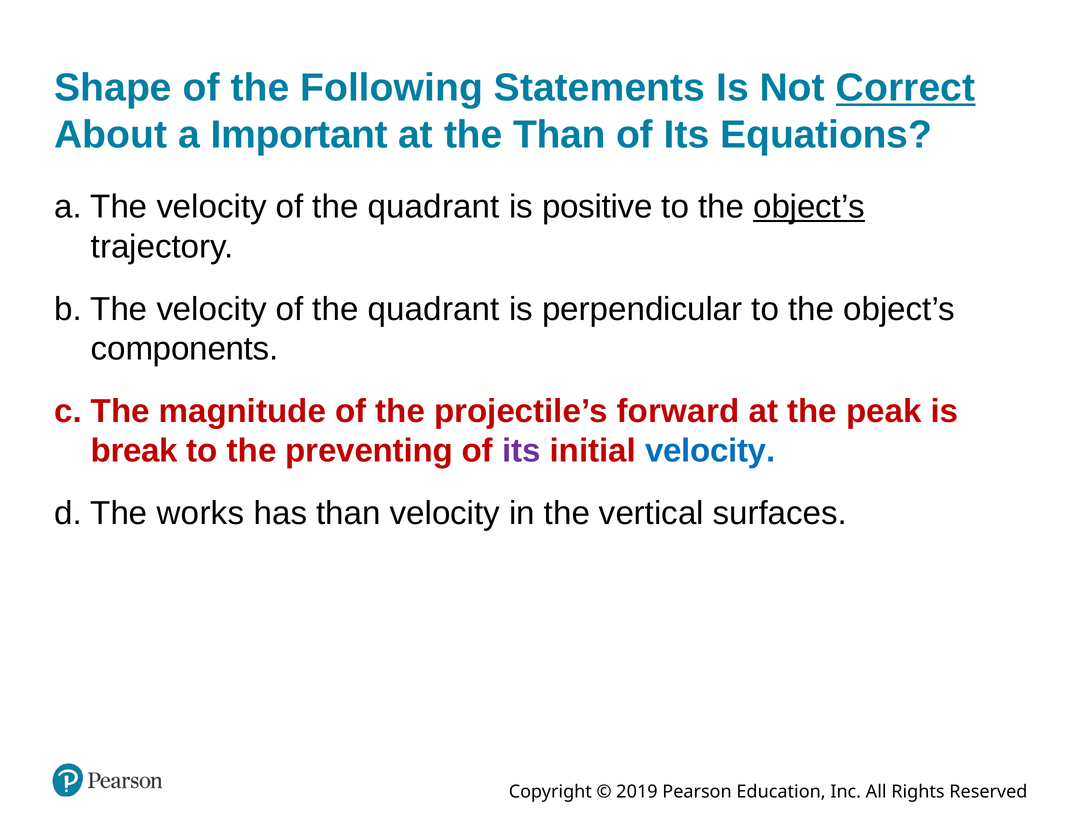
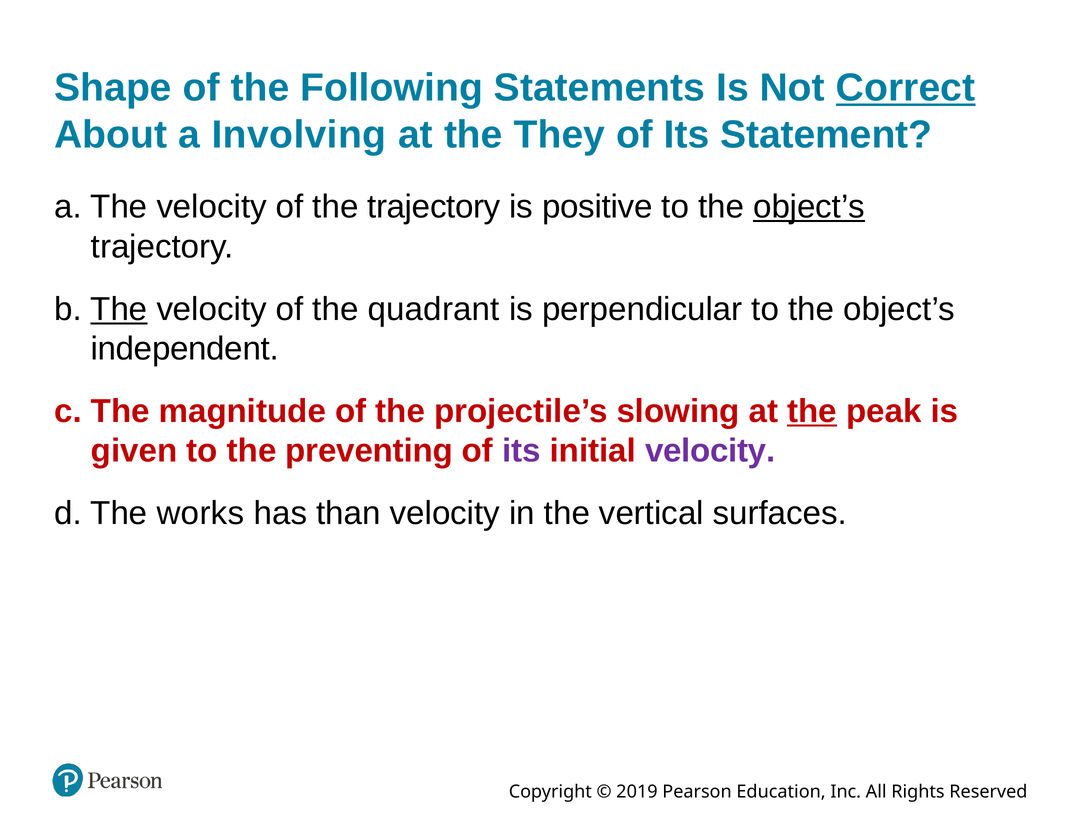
Important: Important -> Involving
the Than: Than -> They
Equations: Equations -> Statement
quadrant at (434, 207): quadrant -> trajectory
The at (119, 309) underline: none -> present
components: components -> independent
forward: forward -> slowing
the at (812, 411) underline: none -> present
break: break -> given
velocity at (710, 451) colour: blue -> purple
